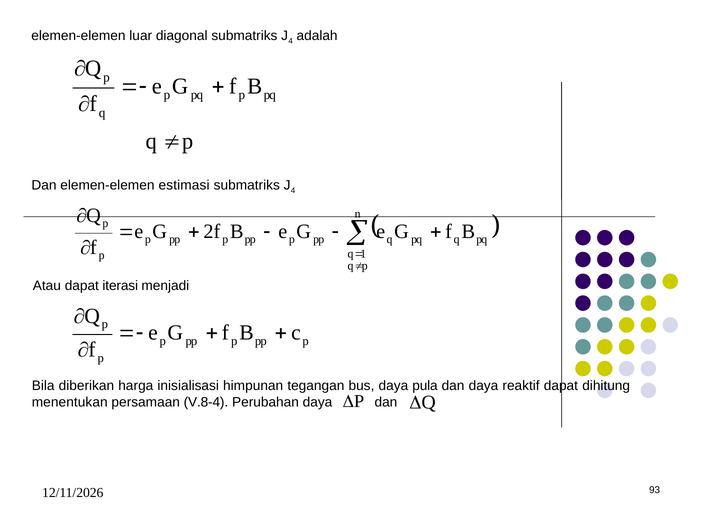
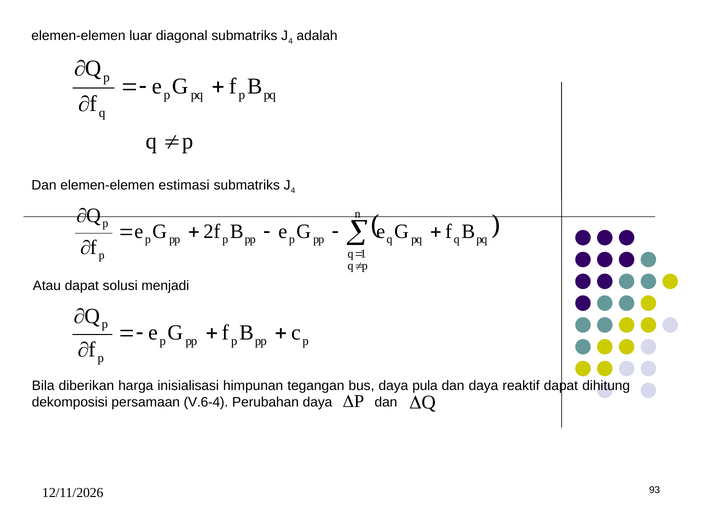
iterasi: iterasi -> solusi
menentukan: menentukan -> dekomposisi
V.8-4: V.8-4 -> V.6-4
